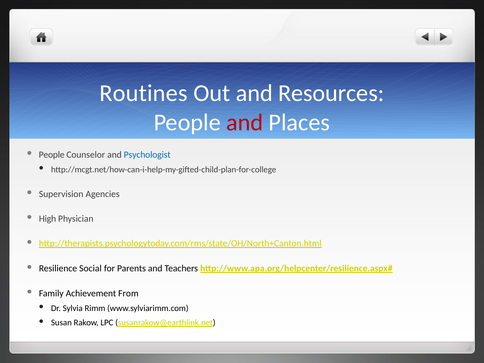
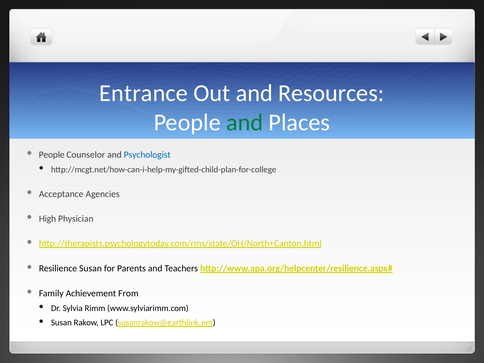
Routines: Routines -> Entrance
and at (245, 122) colour: red -> green
Supervision: Supervision -> Acceptance
Resilience Social: Social -> Susan
